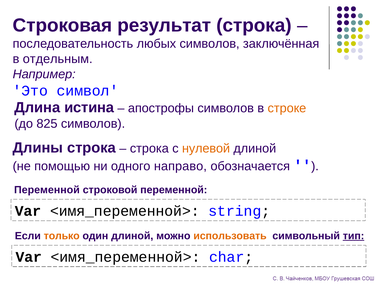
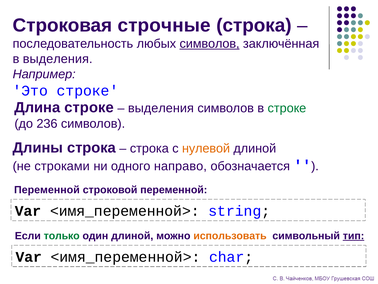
результат: результат -> строчные
символов at (210, 44) underline: none -> present
в отдельным: отдельным -> выделения
Это символ: символ -> строке
Длина истина: истина -> строке
апострофы at (161, 108): апострофы -> выделения
строке at (287, 108) colour: orange -> green
825: 825 -> 236
помощью: помощью -> строками
только colour: orange -> green
